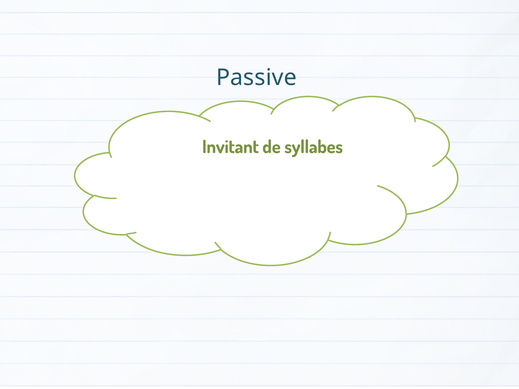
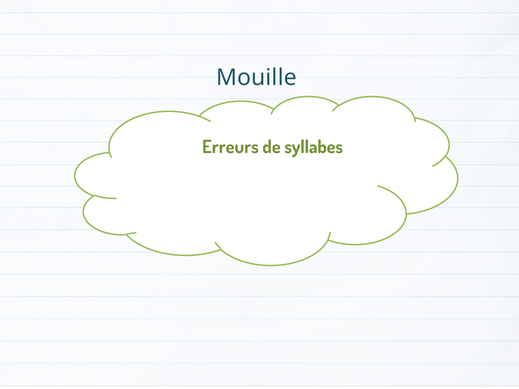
Passive: Passive -> Mouille
Invitant: Invitant -> Erreurs
